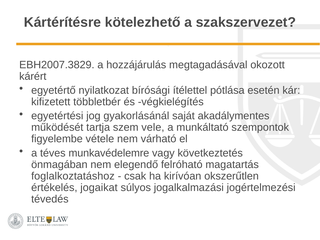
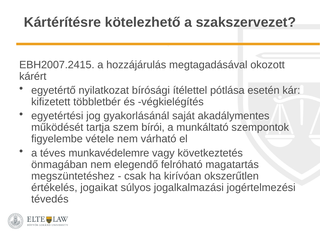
EBH2007.3829: EBH2007.3829 -> EBH2007.2415
vele: vele -> bírói
foglalkoztatáshoz: foglalkoztatáshoz -> megszüntetéshez
